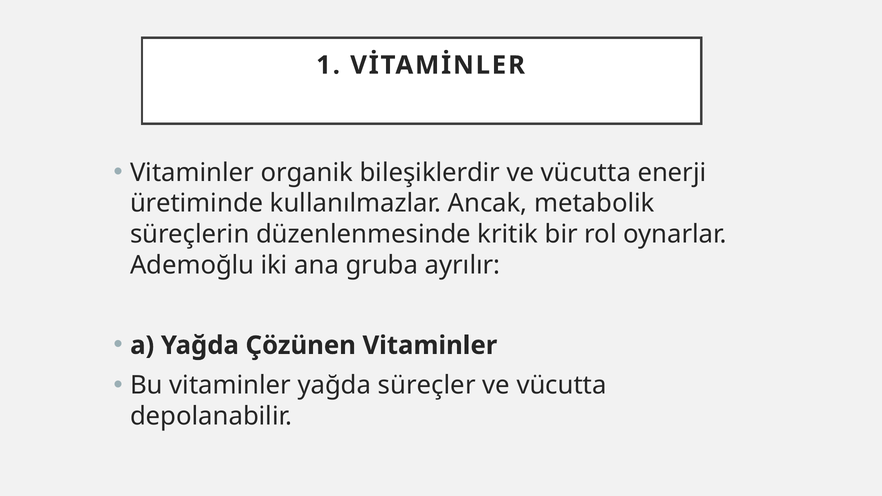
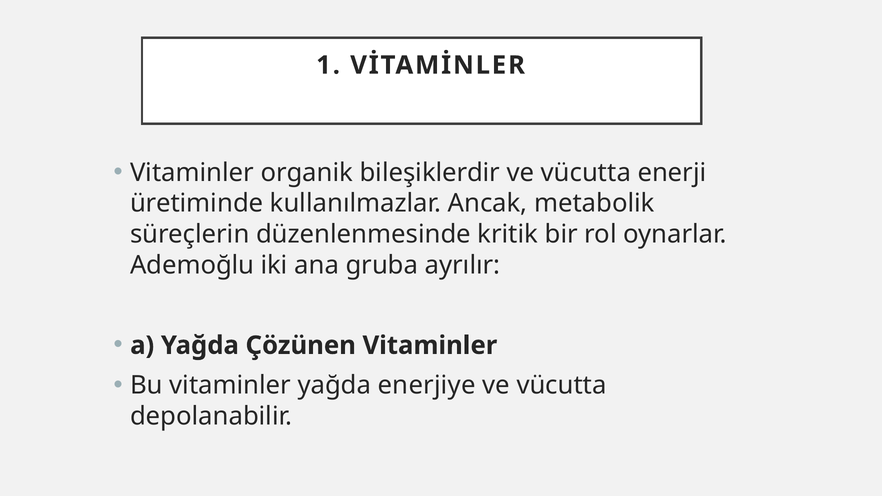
süreçler: süreçler -> enerjiye
